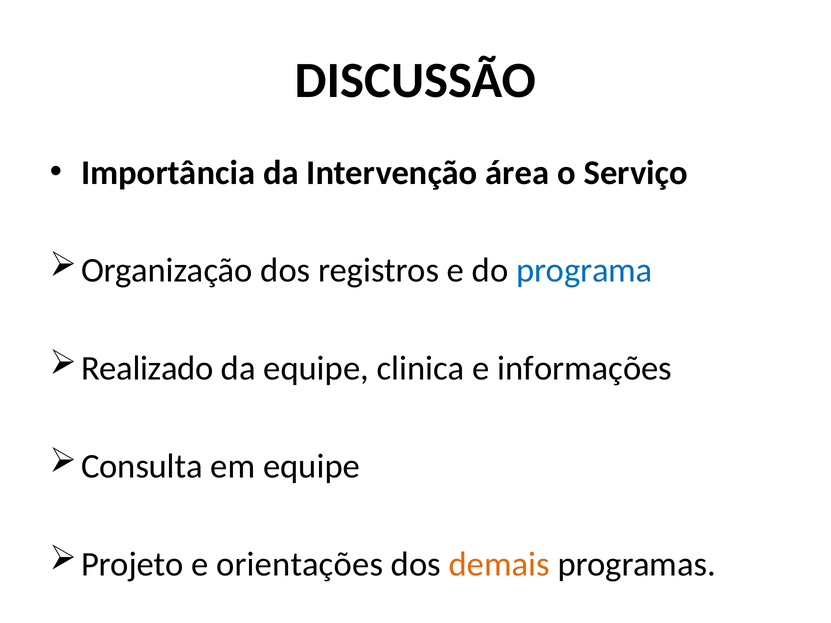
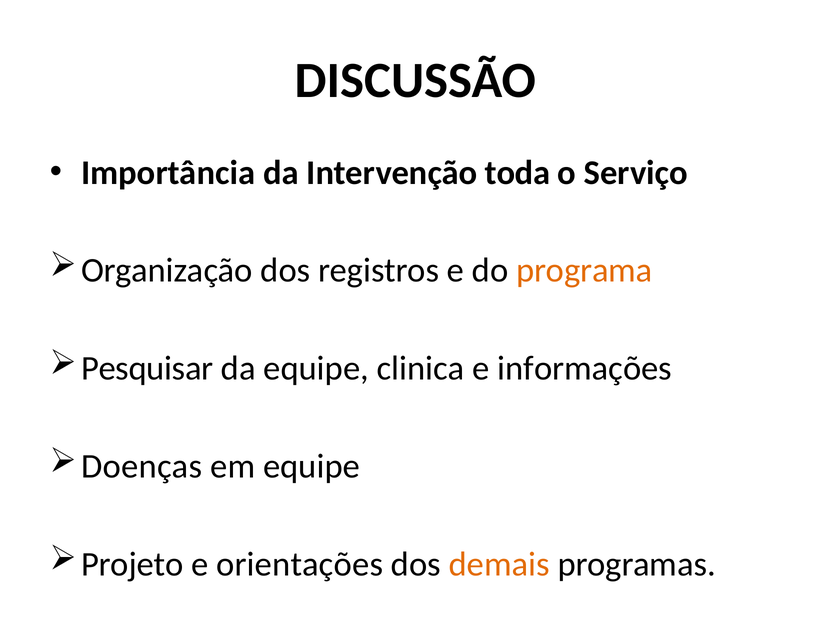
área: área -> toda
programa colour: blue -> orange
Realizado: Realizado -> Pesquisar
Consulta: Consulta -> Doenças
